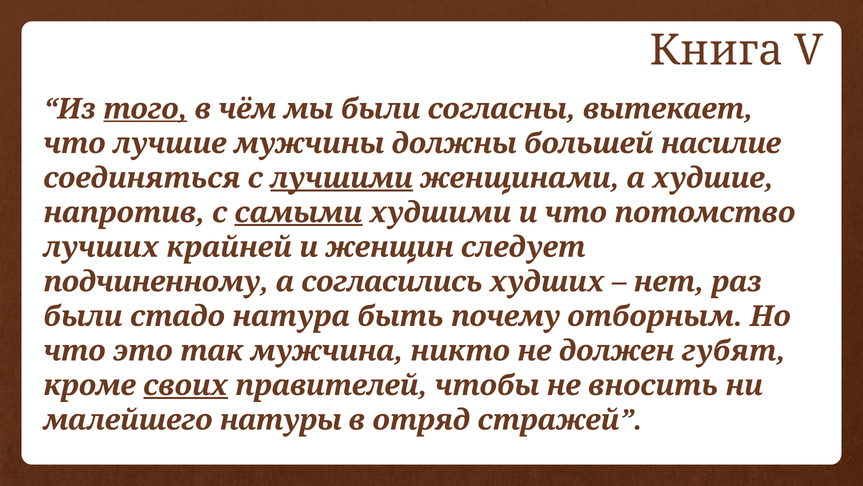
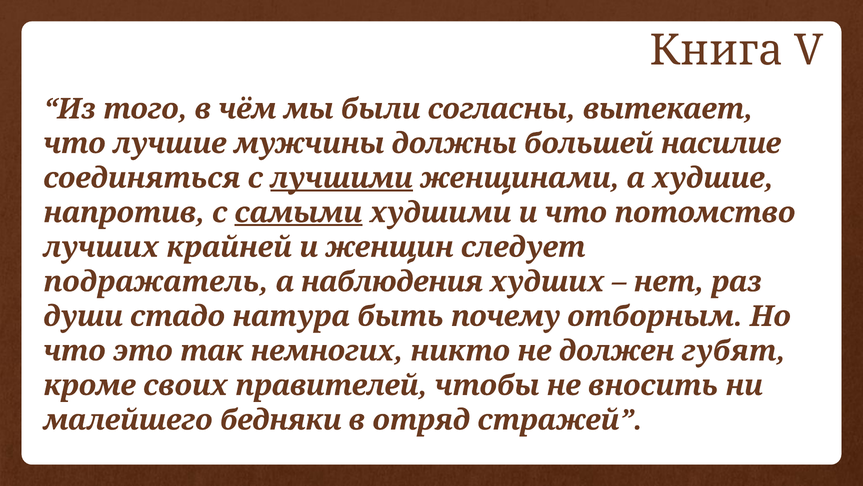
того underline: present -> none
подчиненному: подчиненному -> подражатель
согласились: согласились -> наблюдения
были at (83, 316): были -> души
мужчина: мужчина -> немногих
своих underline: present -> none
натуры: натуры -> бедняки
